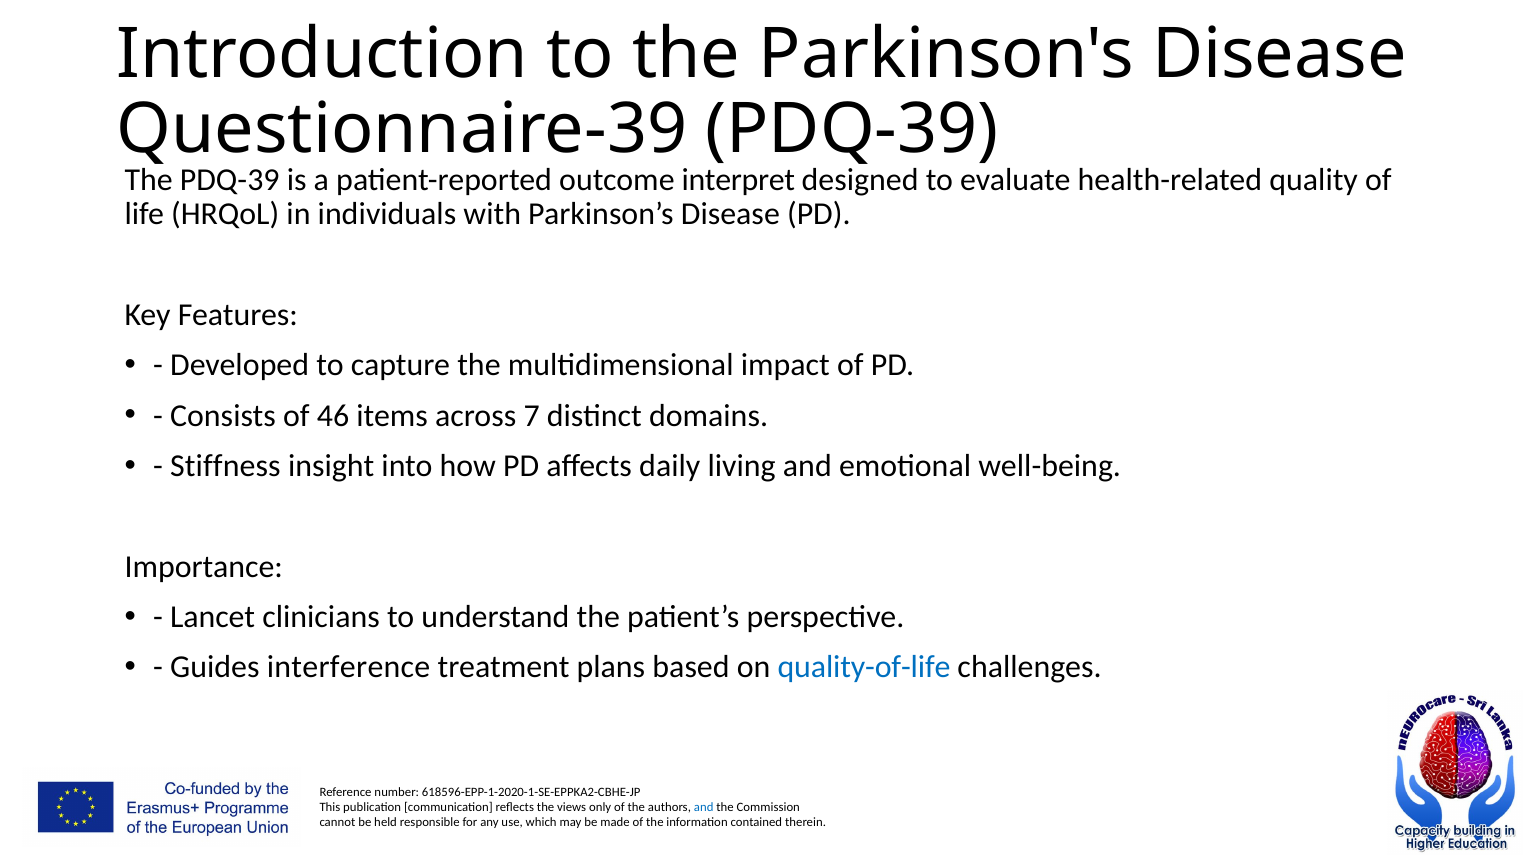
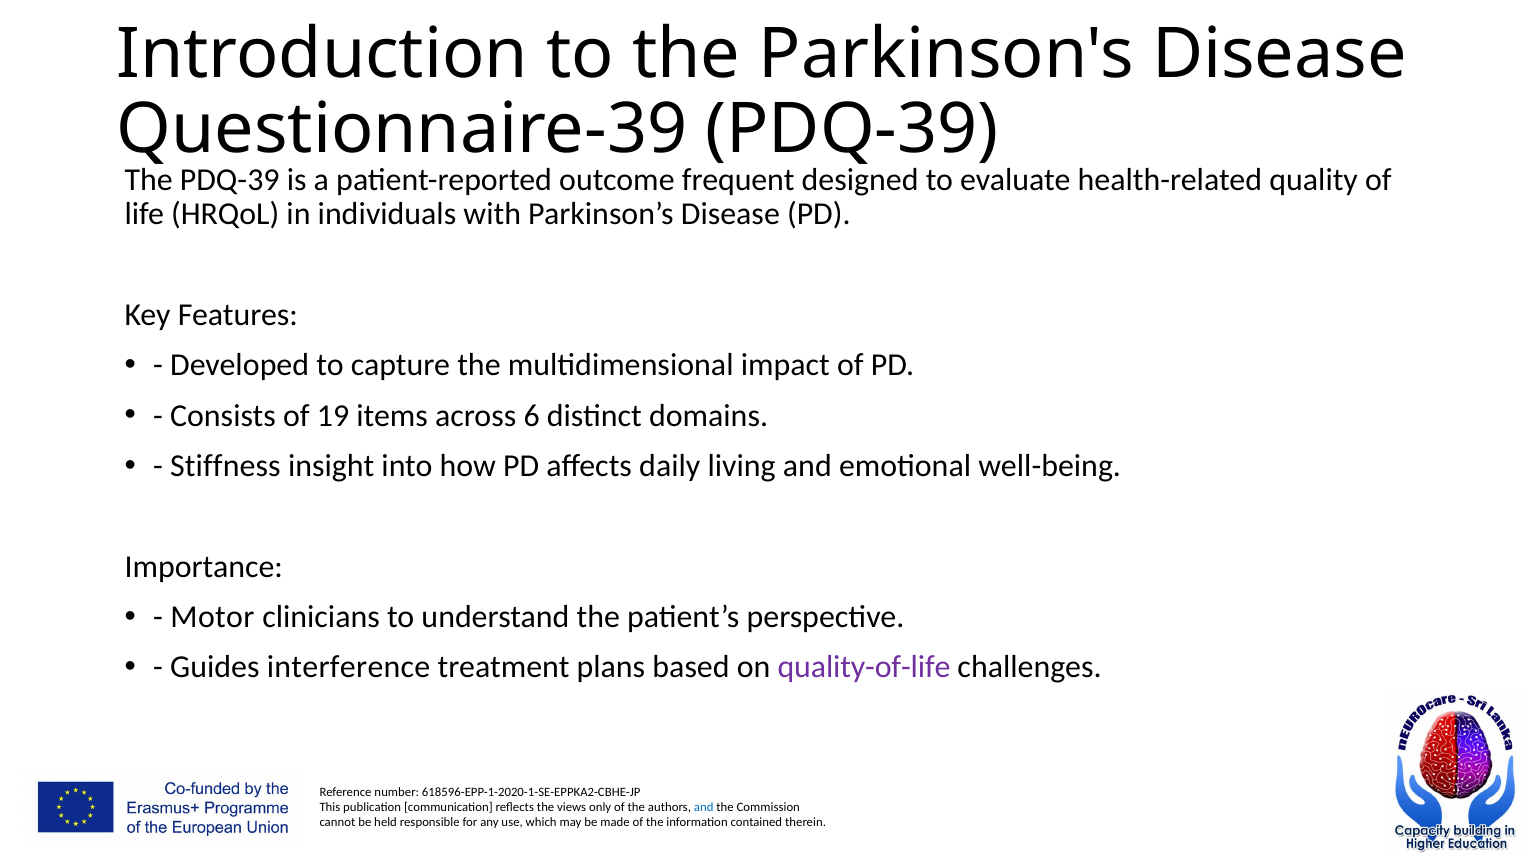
interpret: interpret -> frequent
46: 46 -> 19
7: 7 -> 6
Lancet: Lancet -> Motor
quality-of-life colour: blue -> purple
